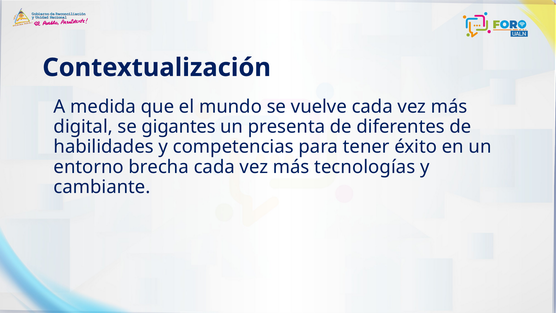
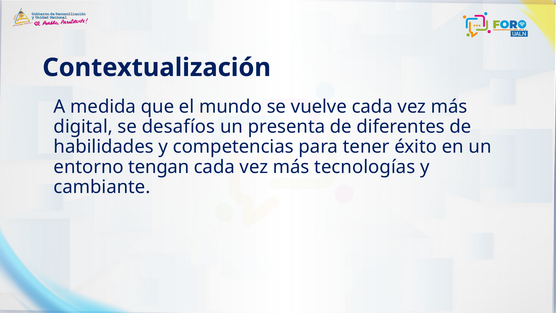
gigantes: gigantes -> desafíos
brecha: brecha -> tengan
